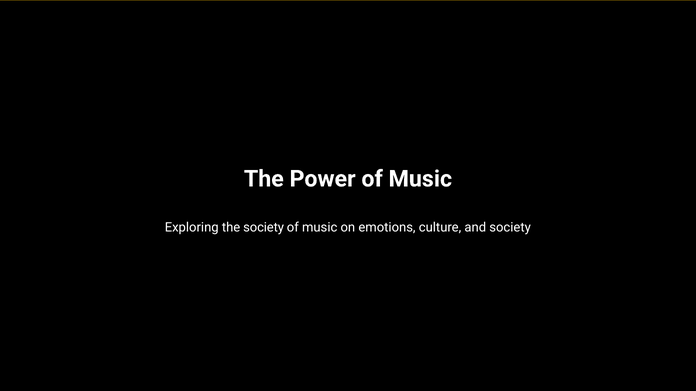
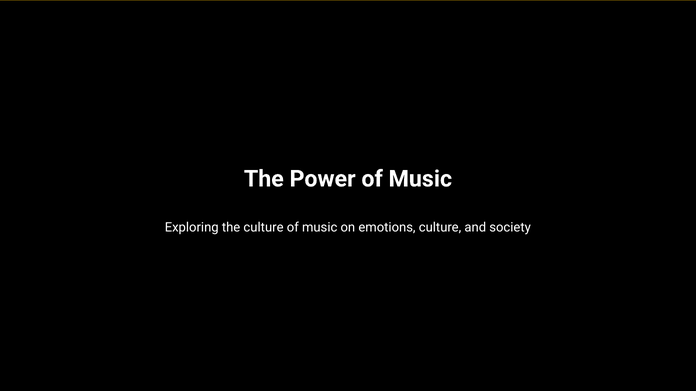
the society: society -> culture
